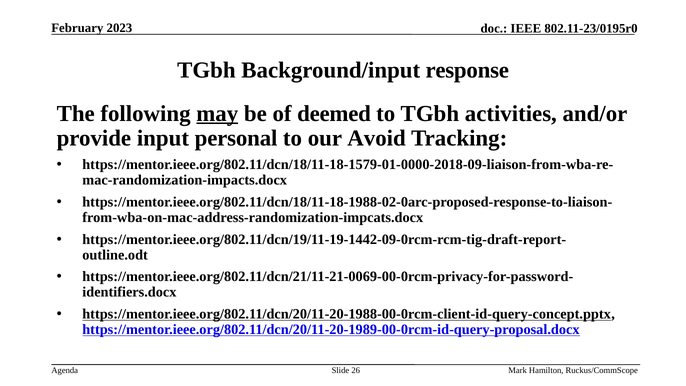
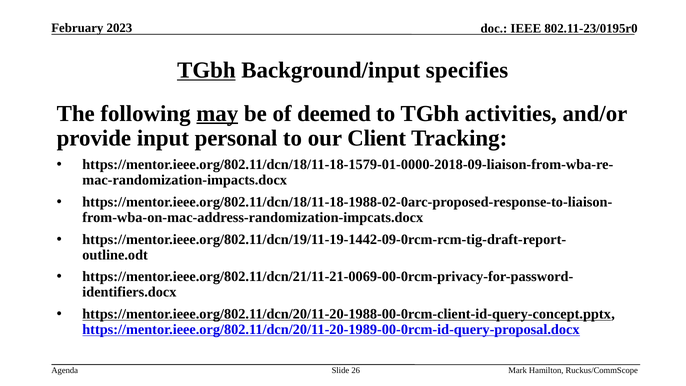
TGbh at (206, 70) underline: none -> present
response: response -> specifies
Avoid: Avoid -> Client
